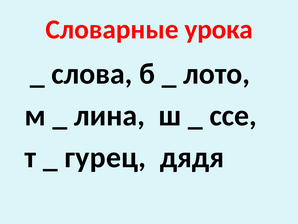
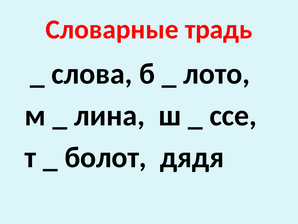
урока: урока -> традь
гурец: гурец -> болот
